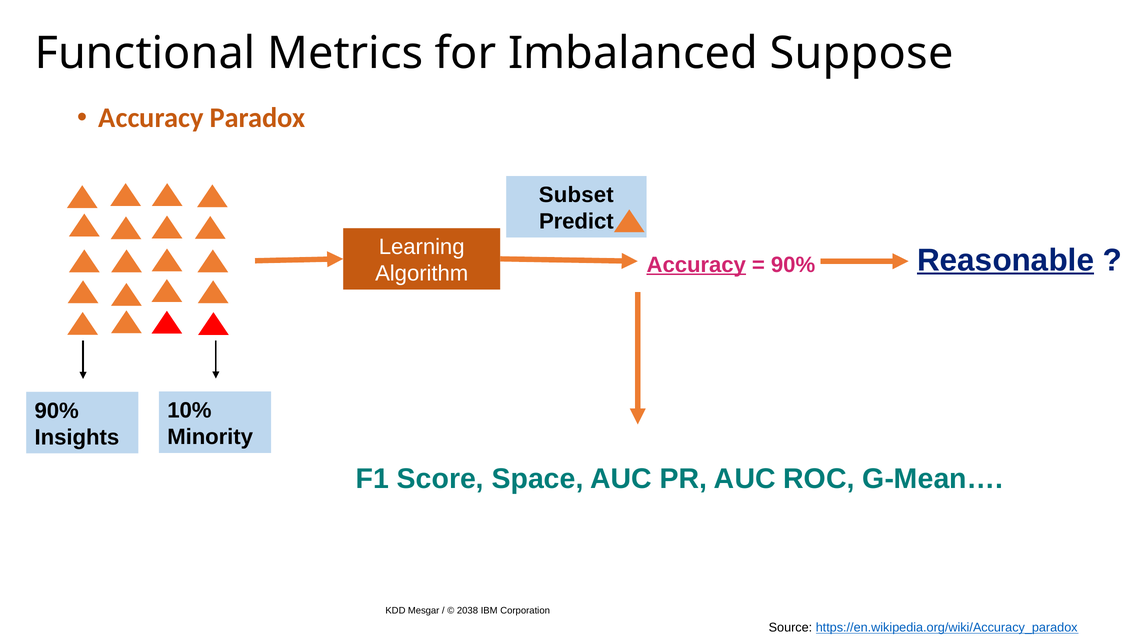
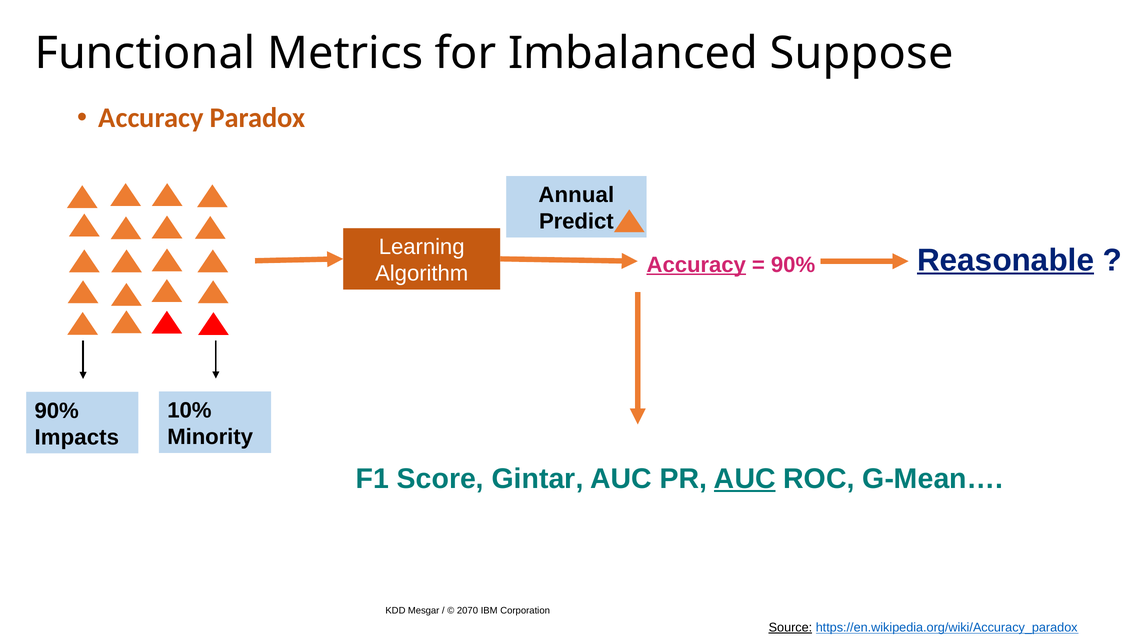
Subset: Subset -> Annual
Insights: Insights -> Impacts
Space: Space -> Gintar
AUC at (745, 479) underline: none -> present
2038: 2038 -> 2070
Source underline: none -> present
